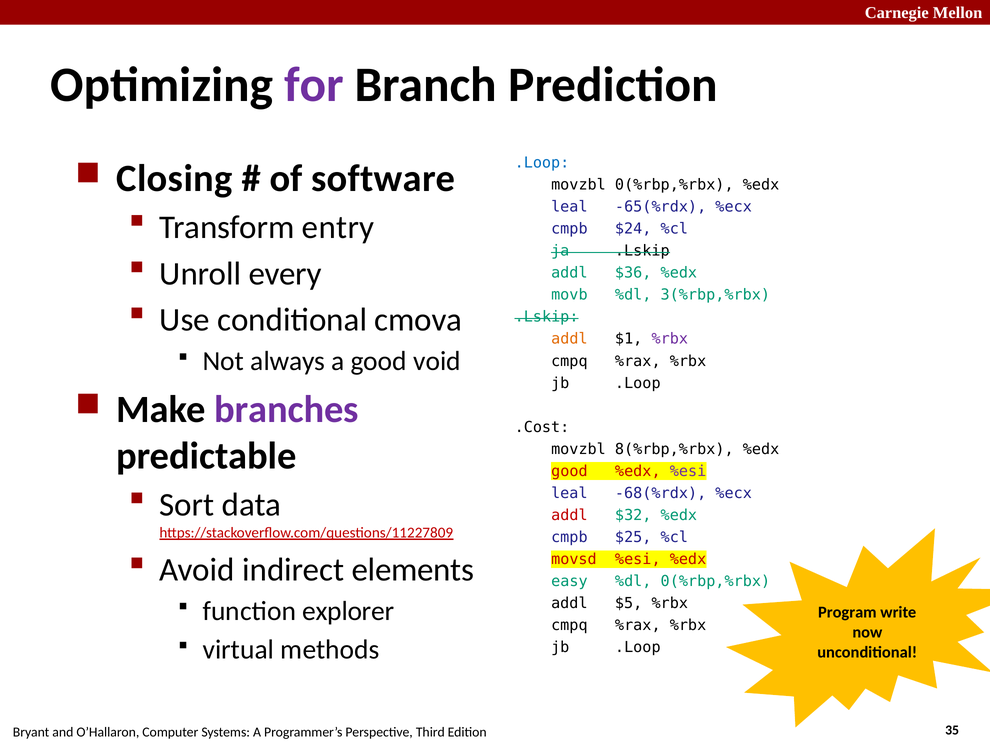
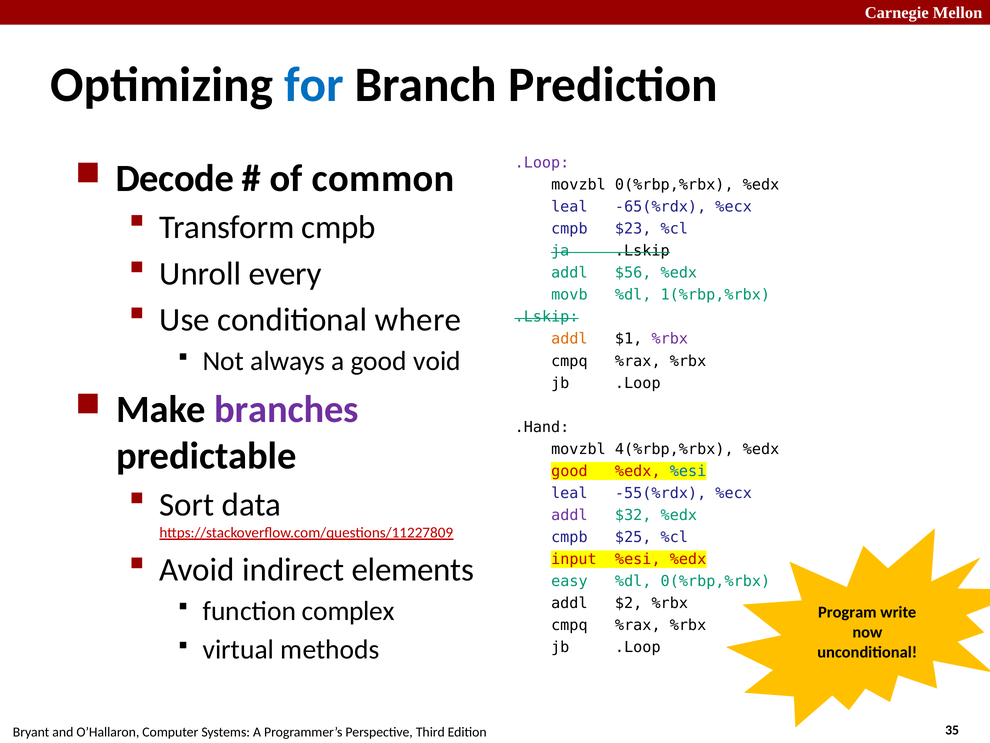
for colour: purple -> blue
.Loop at (542, 163) colour: blue -> purple
Closing: Closing -> Decode
software: software -> common
Transform entry: entry -> cmpb
$24: $24 -> $23
$36: $36 -> $56
3(%rbp,%rbx: 3(%rbp,%rbx -> 1(%rbp,%rbx
cmova: cmova -> where
.Cost: .Cost -> .Hand
8(%rbp,%rbx: 8(%rbp,%rbx -> 4(%rbp,%rbx
%esi at (688, 471) colour: purple -> blue
-68(%rdx: -68(%rdx -> -55(%rdx
addl at (569, 515) colour: red -> purple
movsd: movsd -> input
$5: $5 -> $2
explorer: explorer -> complex
